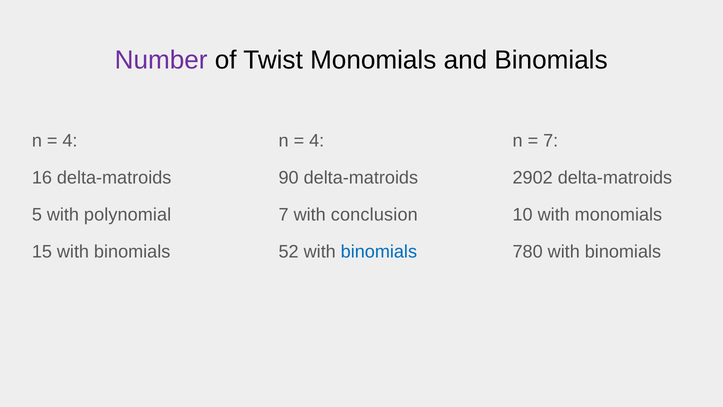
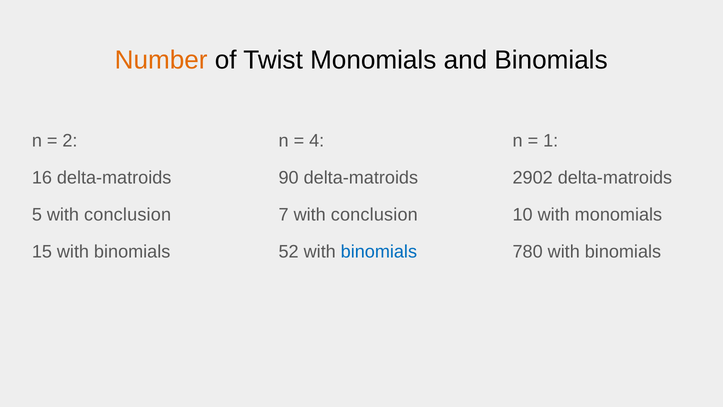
Number colour: purple -> orange
4 at (70, 141): 4 -> 2
7 at (551, 141): 7 -> 1
5 with polynomial: polynomial -> conclusion
